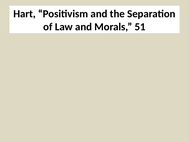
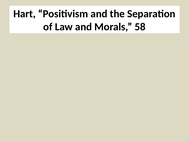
51: 51 -> 58
